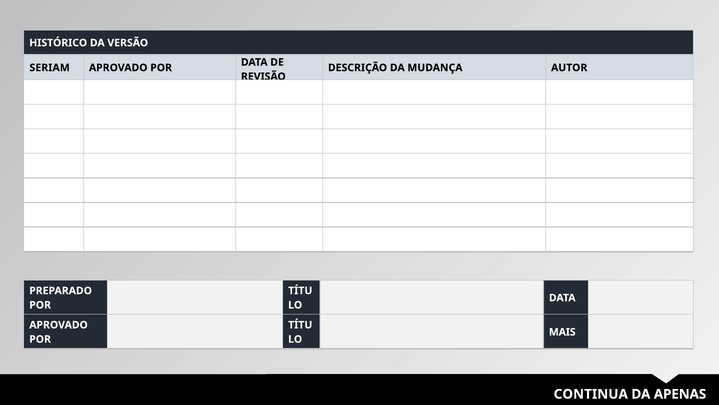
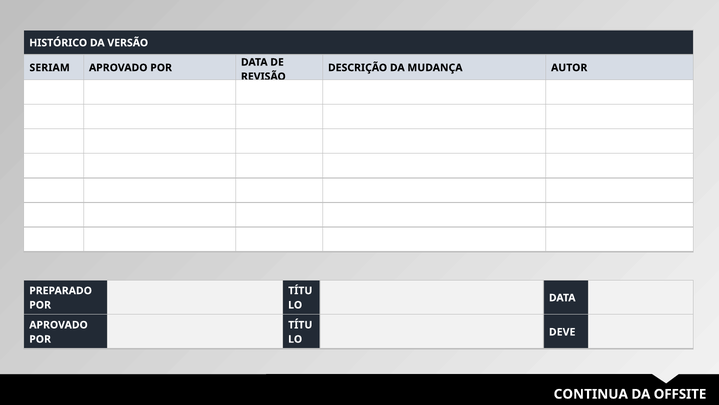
MAIS: MAIS -> DEVE
APENAS: APENAS -> OFFSITE
